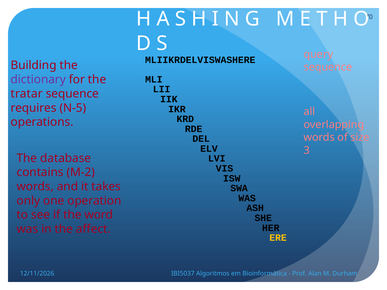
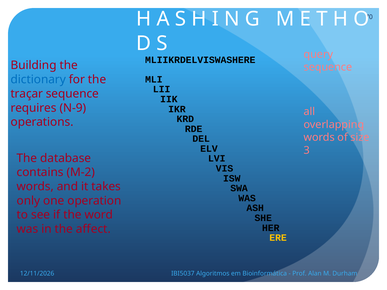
dictionary colour: purple -> blue
tratar: tratar -> traçar
N-5: N-5 -> N-9
